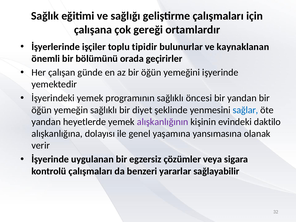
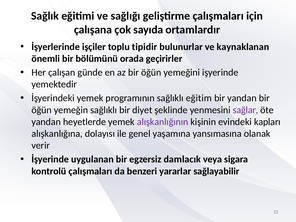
gereği: gereği -> sayıda
öncesi: öncesi -> eğitim
sağlar colour: blue -> purple
daktilo: daktilo -> kapları
çözümler: çözümler -> damlacık
